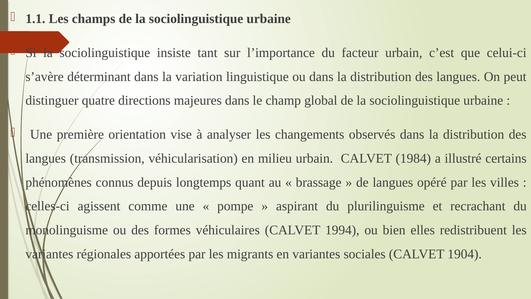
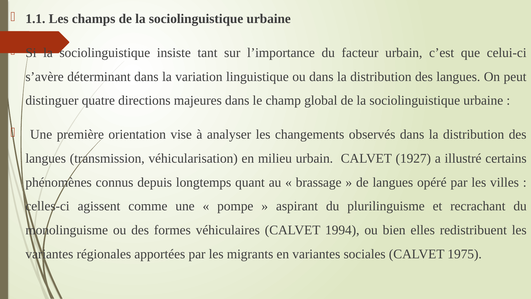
1984: 1984 -> 1927
1904: 1904 -> 1975
